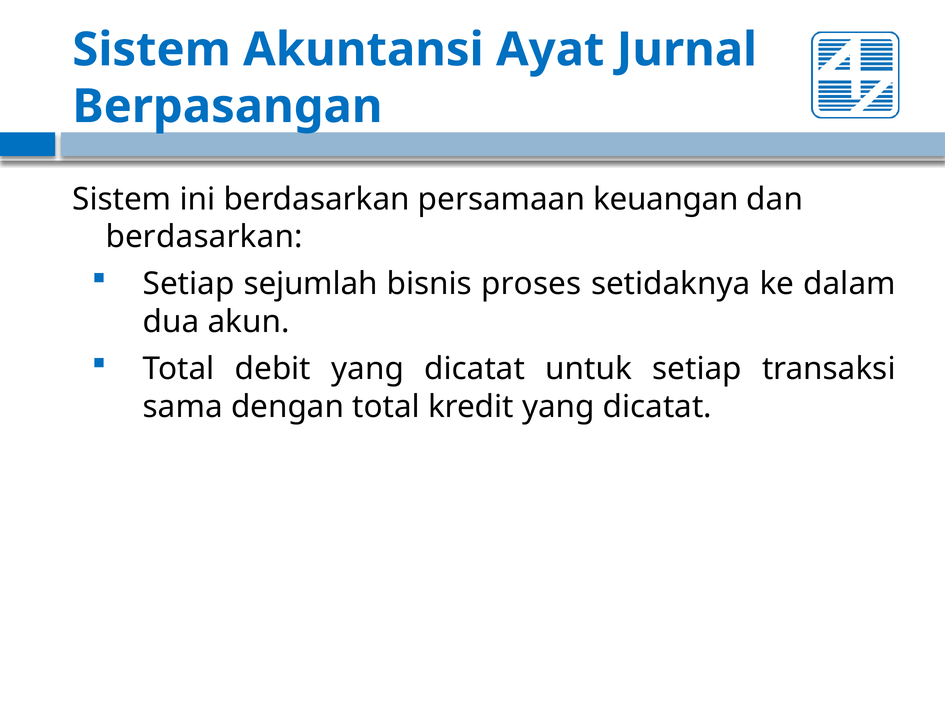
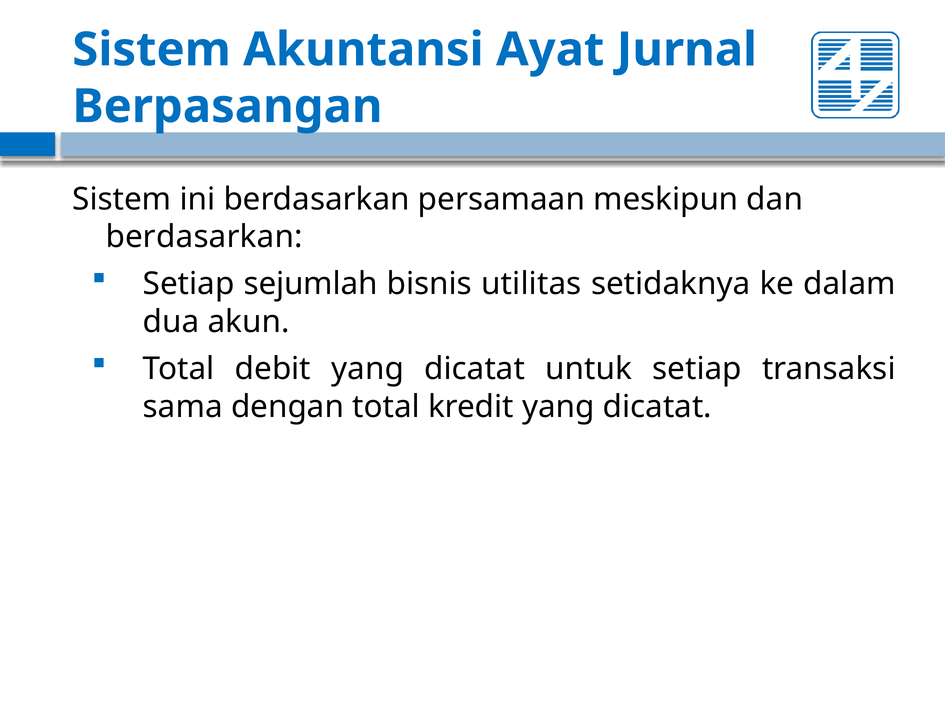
keuangan: keuangan -> meskipun
proses: proses -> utilitas
